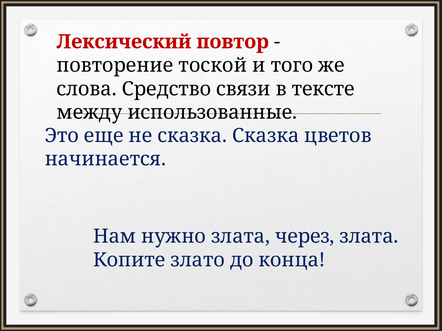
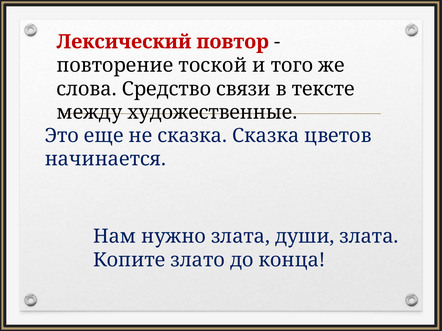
использованные: использованные -> художественные
через: через -> души
